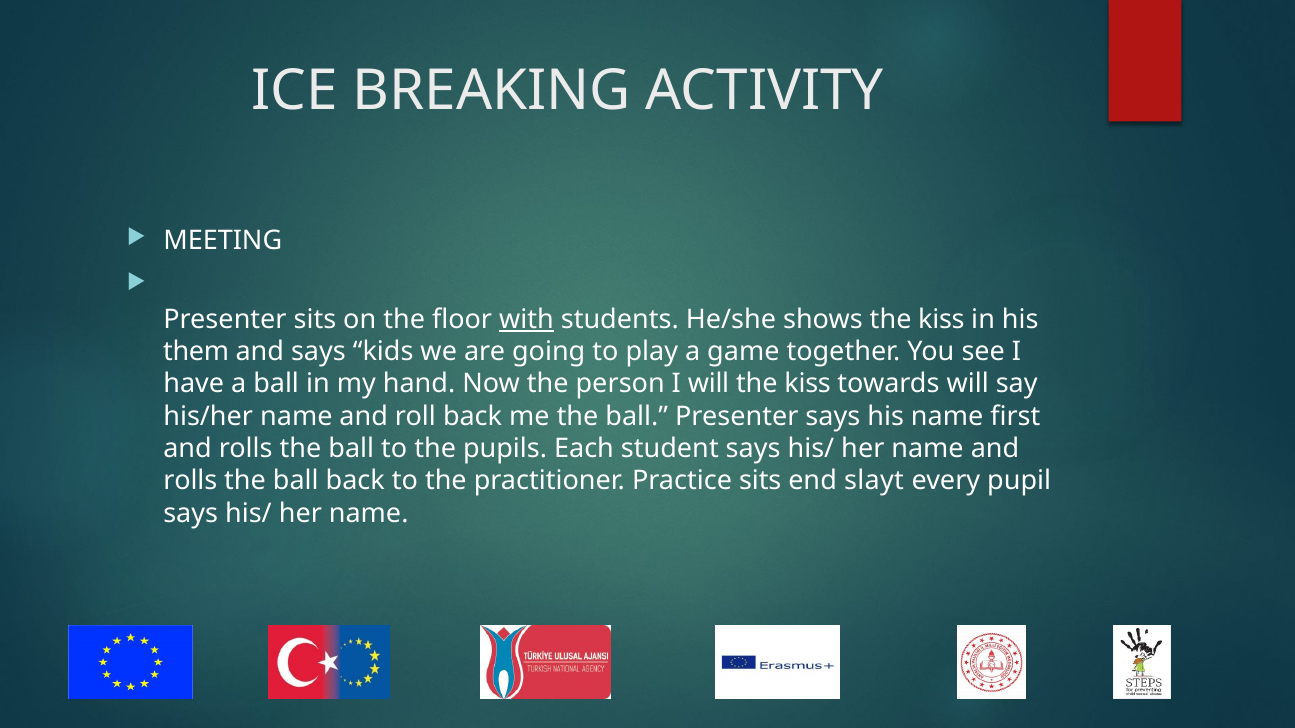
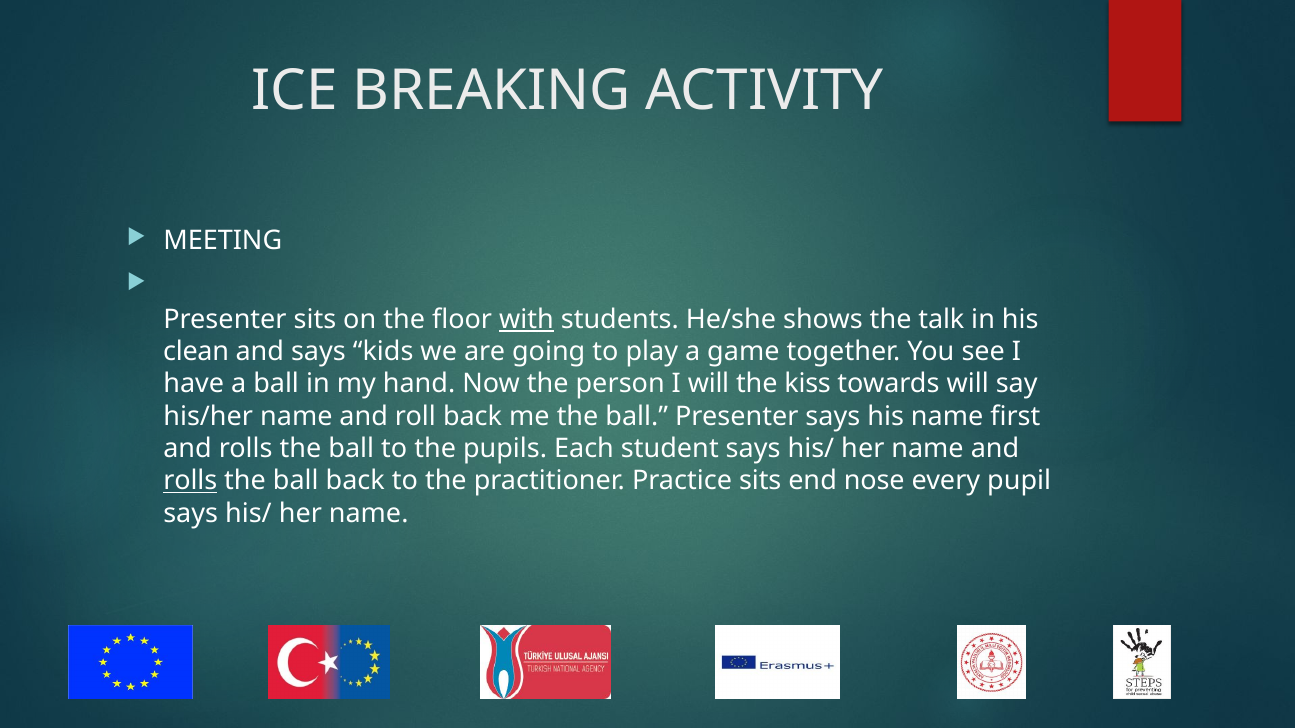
shows the kiss: kiss -> talk
them: them -> clean
rolls at (190, 481) underline: none -> present
slayt: slayt -> nose
